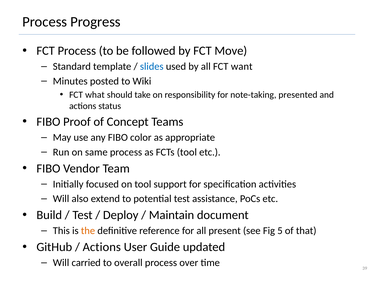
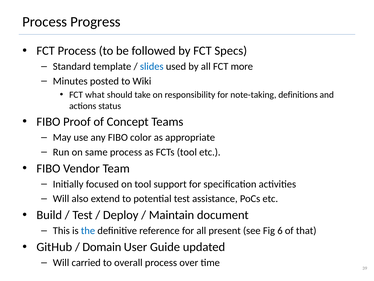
Move: Move -> Specs
want: want -> more
presented: presented -> definitions
the colour: orange -> blue
5: 5 -> 6
Actions at (102, 247): Actions -> Domain
